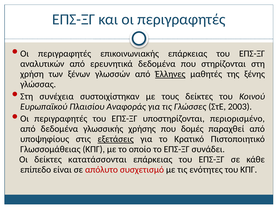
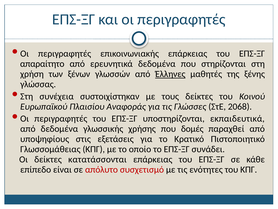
αναλυτικών: αναλυτικών -> απαραίτητο
2003: 2003 -> 2068
περιορισμένο: περιορισμένο -> εκπαιδευτικά
εξετάσεις underline: present -> none
